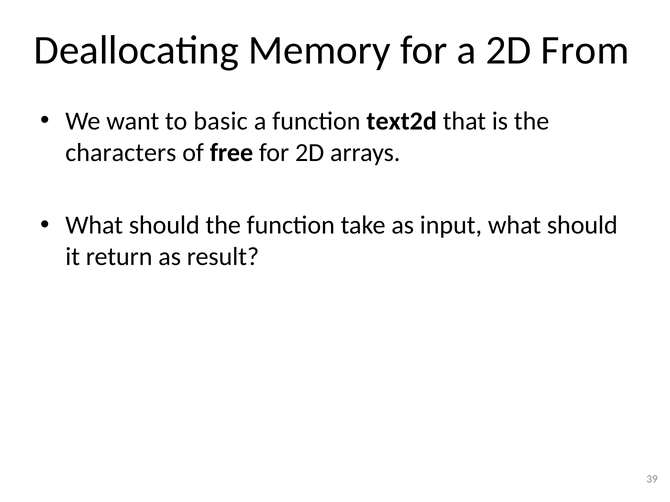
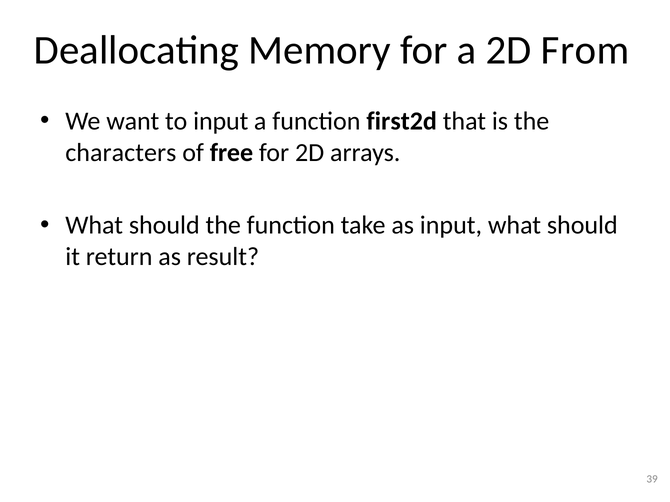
to basic: basic -> input
text2d: text2d -> first2d
